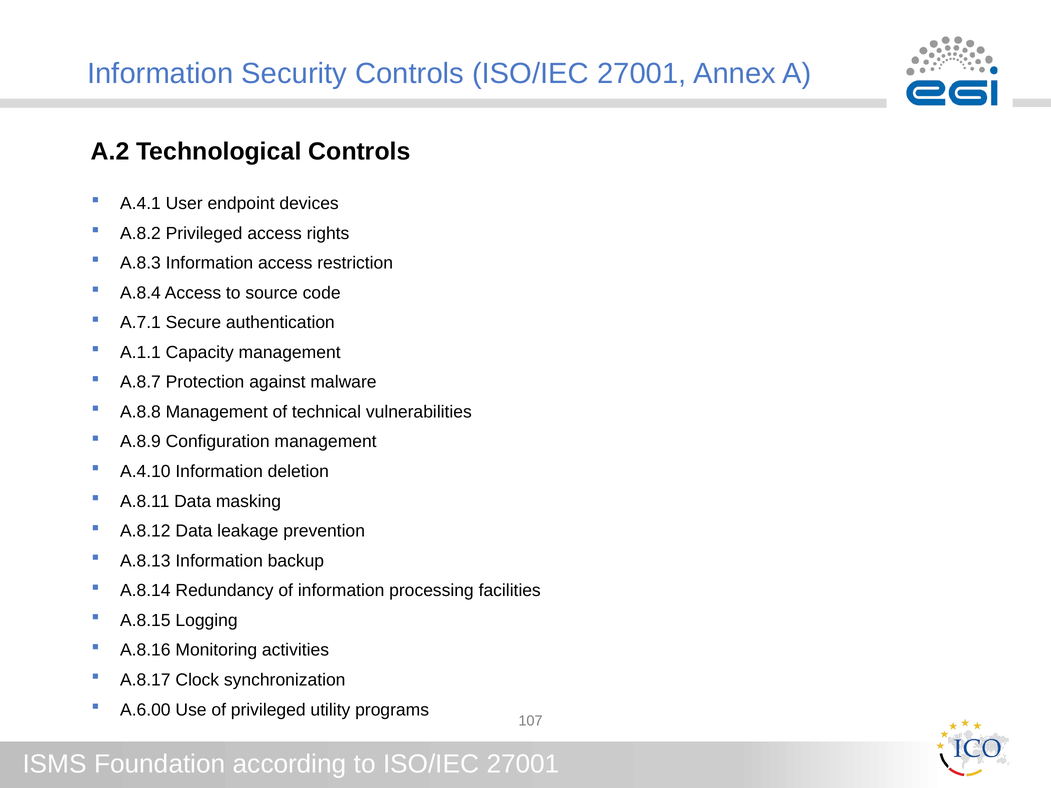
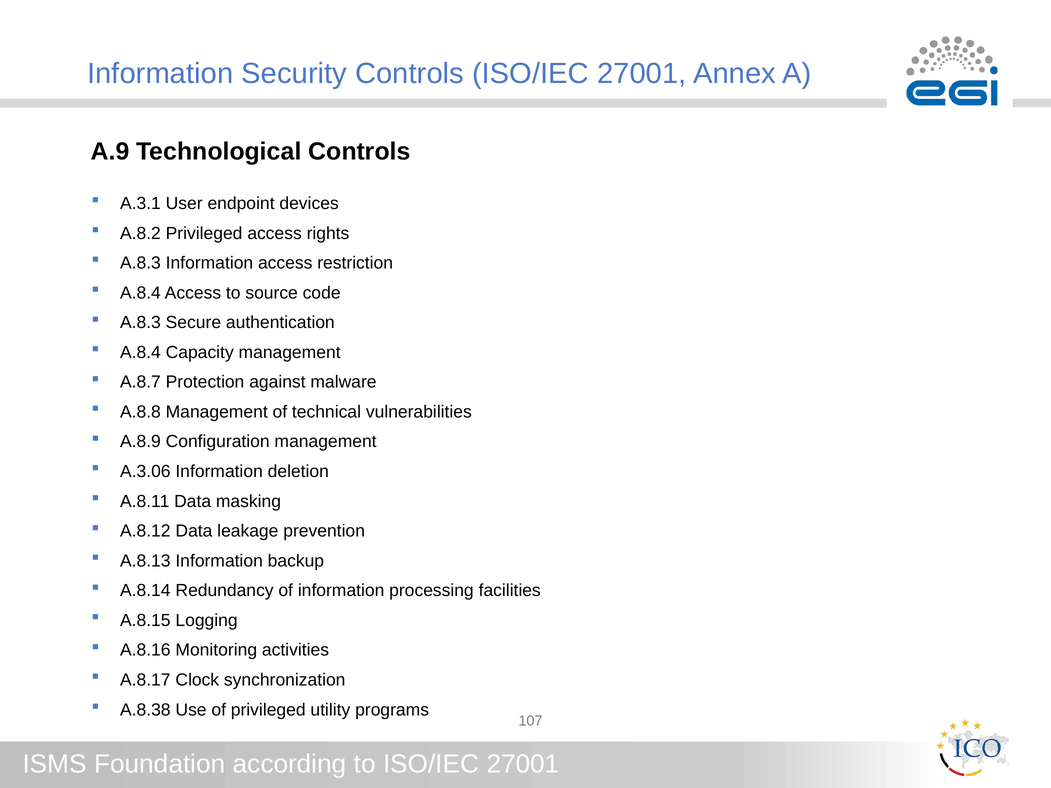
A.2: A.2 -> A.9
A.4.1: A.4.1 -> A.3.1
A.7.1 at (140, 323): A.7.1 -> A.8.3
A.1.1 at (140, 352): A.1.1 -> A.8.4
A.4.10: A.4.10 -> A.3.06
A.6.00: A.6.00 -> A.8.38
